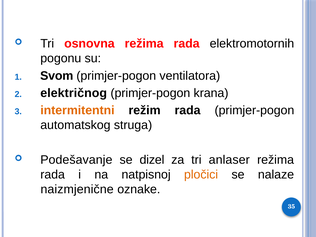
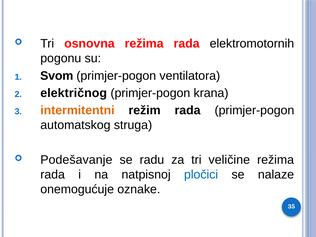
dizel: dizel -> radu
anlaser: anlaser -> veličine
pločici colour: orange -> blue
naizmjenične: naizmjenične -> onemogućuje
